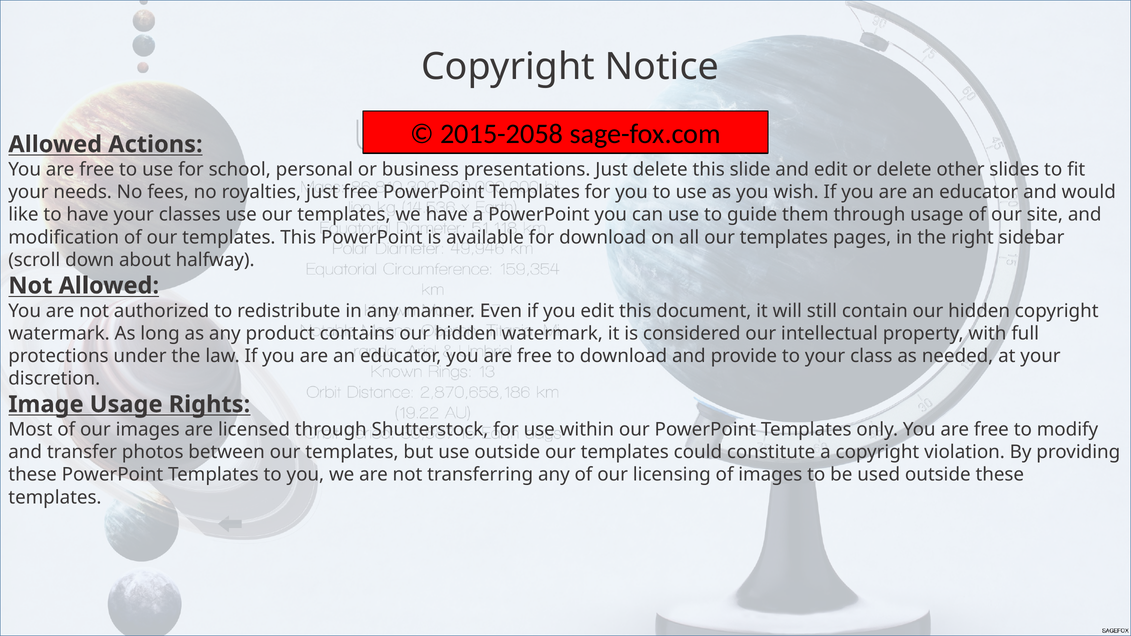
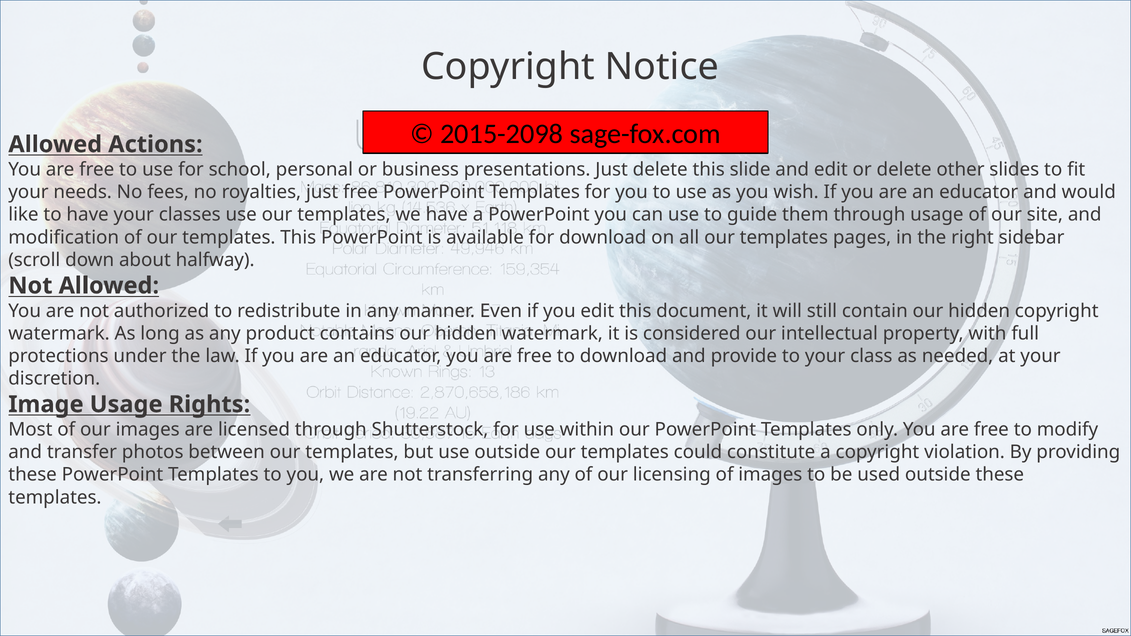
2015-2058: 2015-2058 -> 2015-2098
